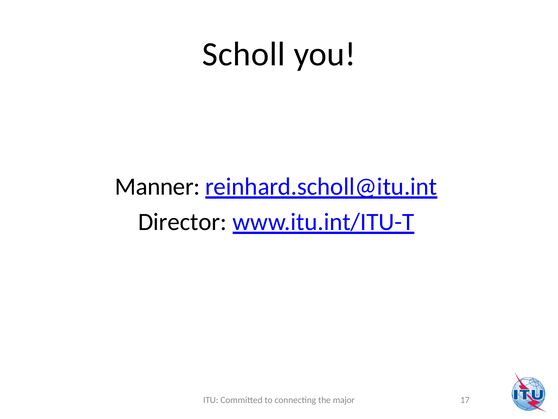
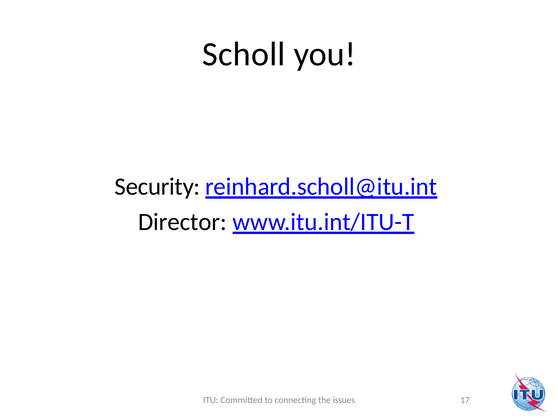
Manner: Manner -> Security
major: major -> issues
